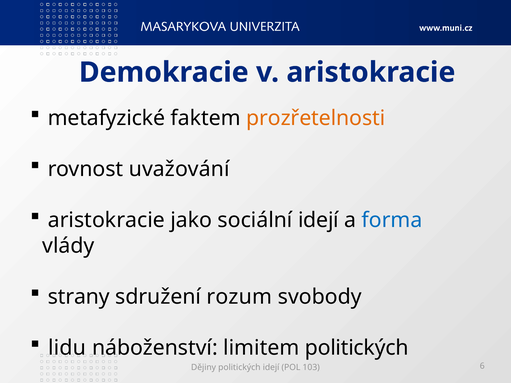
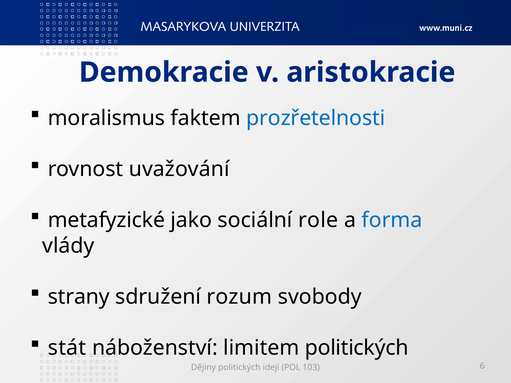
metafyzické: metafyzické -> moralismus
prozřetelnosti colour: orange -> blue
aristokracie at (106, 220): aristokracie -> metafyzické
sociální idejí: idejí -> role
lidu: lidu -> stát
